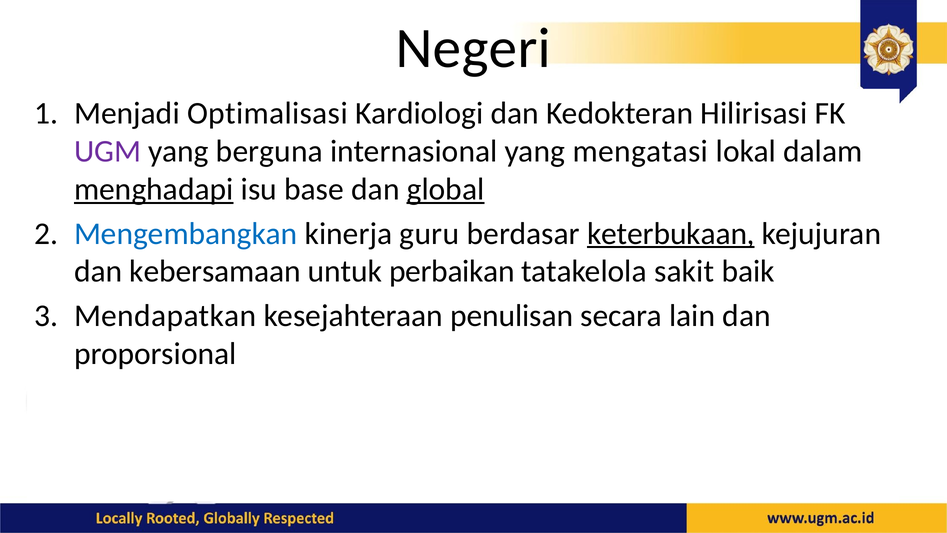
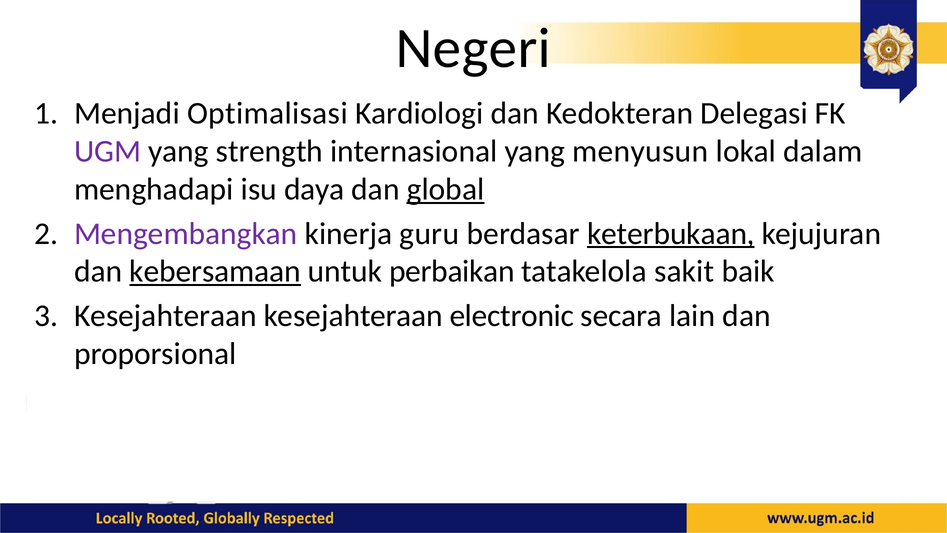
Hilirisasi: Hilirisasi -> Delegasi
berguna: berguna -> strength
mengatasi: mengatasi -> menyusun
menghadapi underline: present -> none
base: base -> daya
Mengembangkan colour: blue -> purple
kebersamaan underline: none -> present
Mendapatkan at (165, 316): Mendapatkan -> Kesejahteraan
penulisan: penulisan -> electronic
